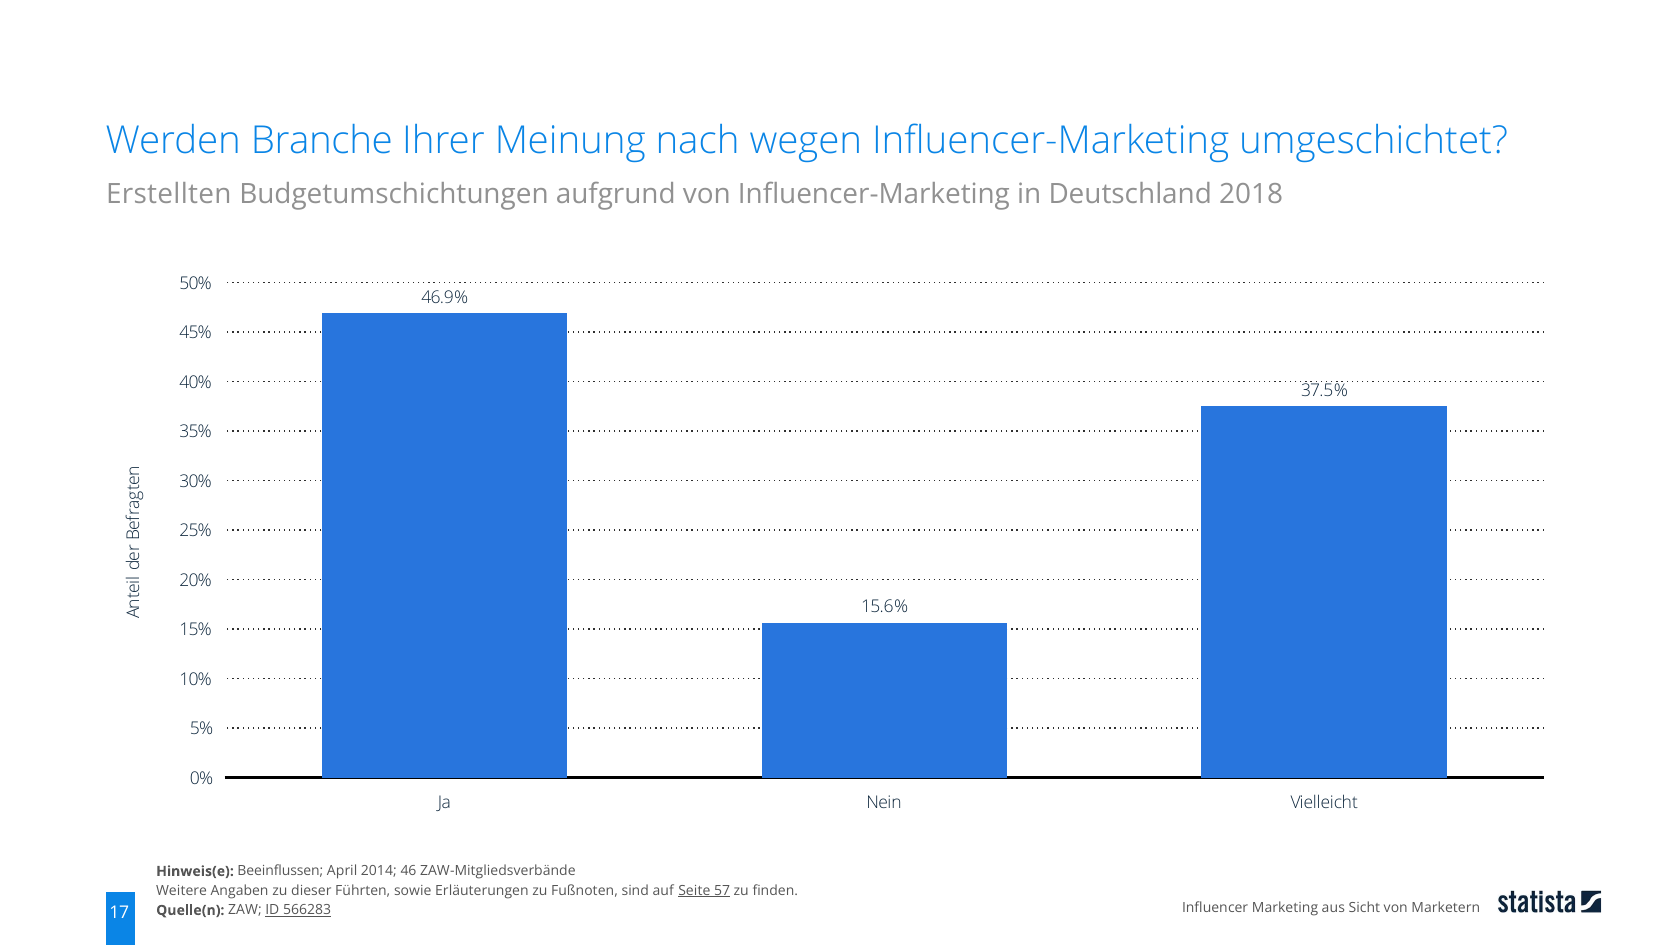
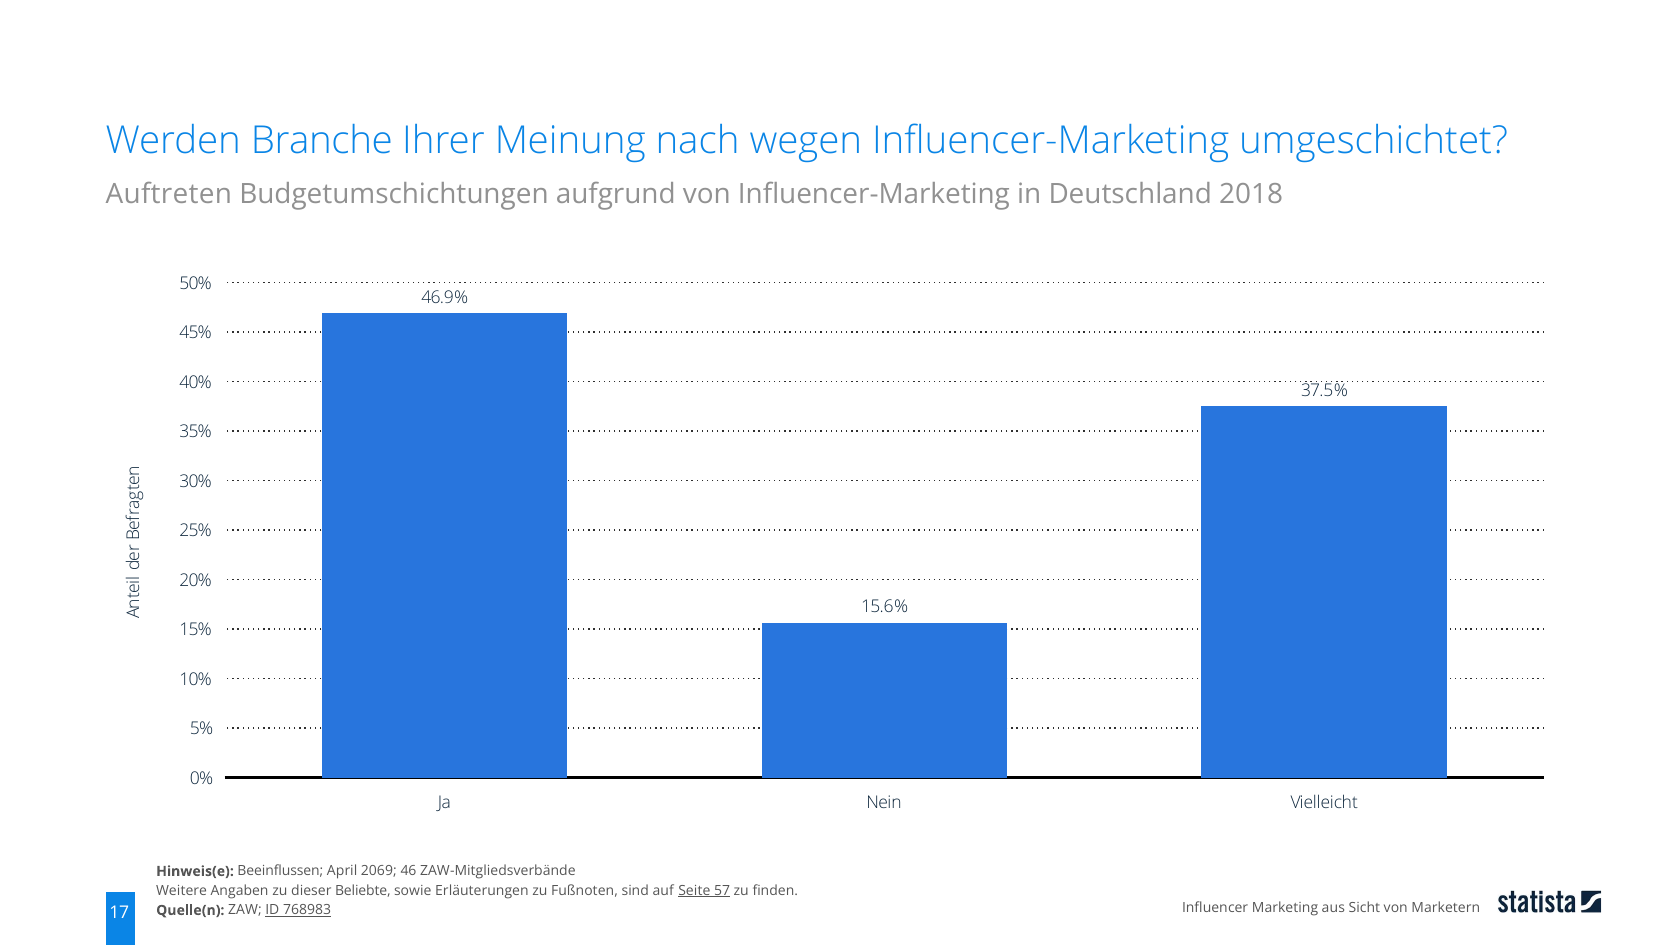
Erstellten: Erstellten -> Auftreten
2014: 2014 -> 2069
Führten: Führten -> Beliebte
566283: 566283 -> 768983
